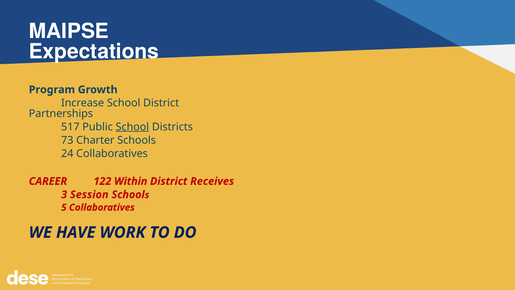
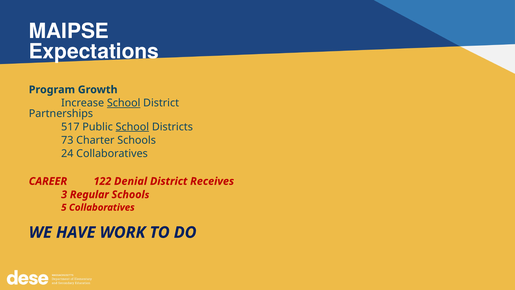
School at (124, 103) underline: none -> present
Within: Within -> Denial
Session: Session -> Regular
